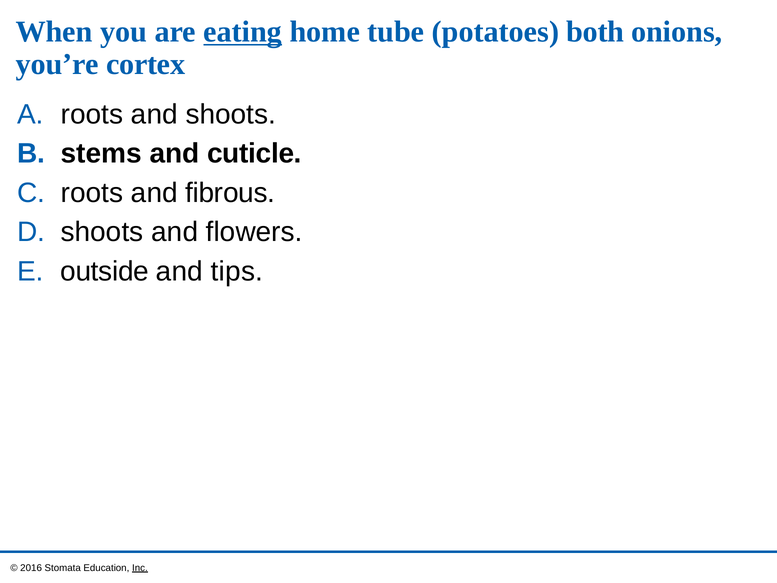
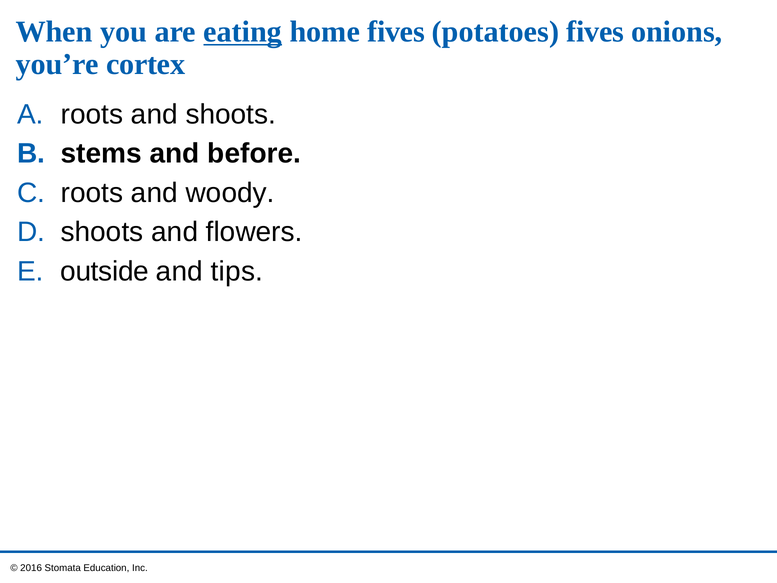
home tube: tube -> fives
potatoes both: both -> fives
cuticle: cuticle -> before
fibrous: fibrous -> woody
Inc underline: present -> none
